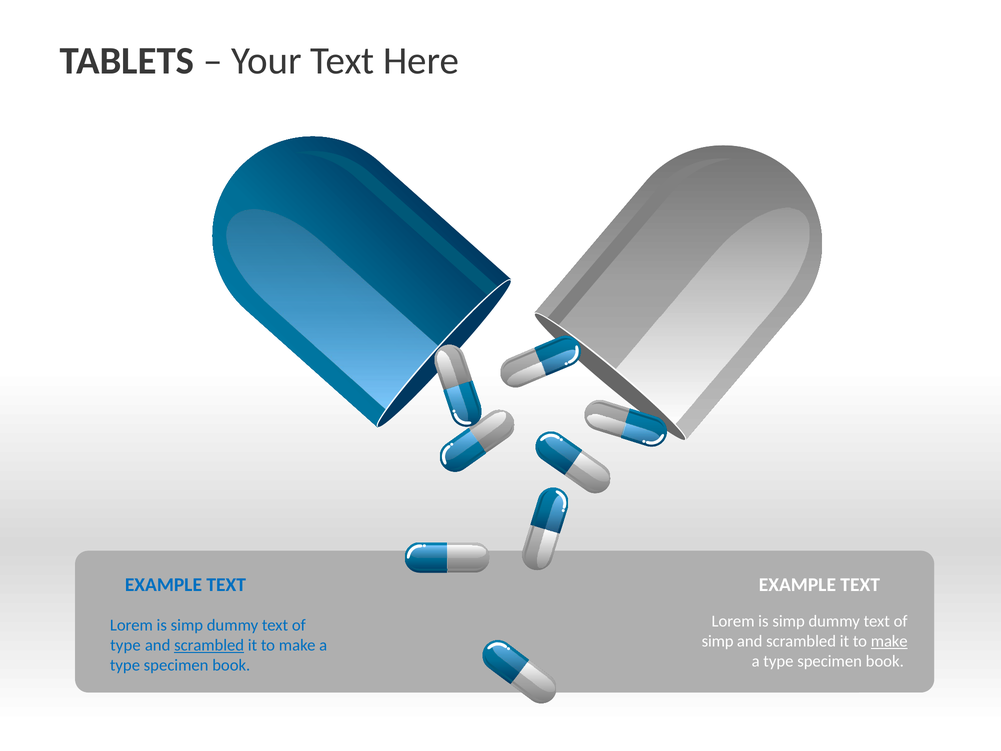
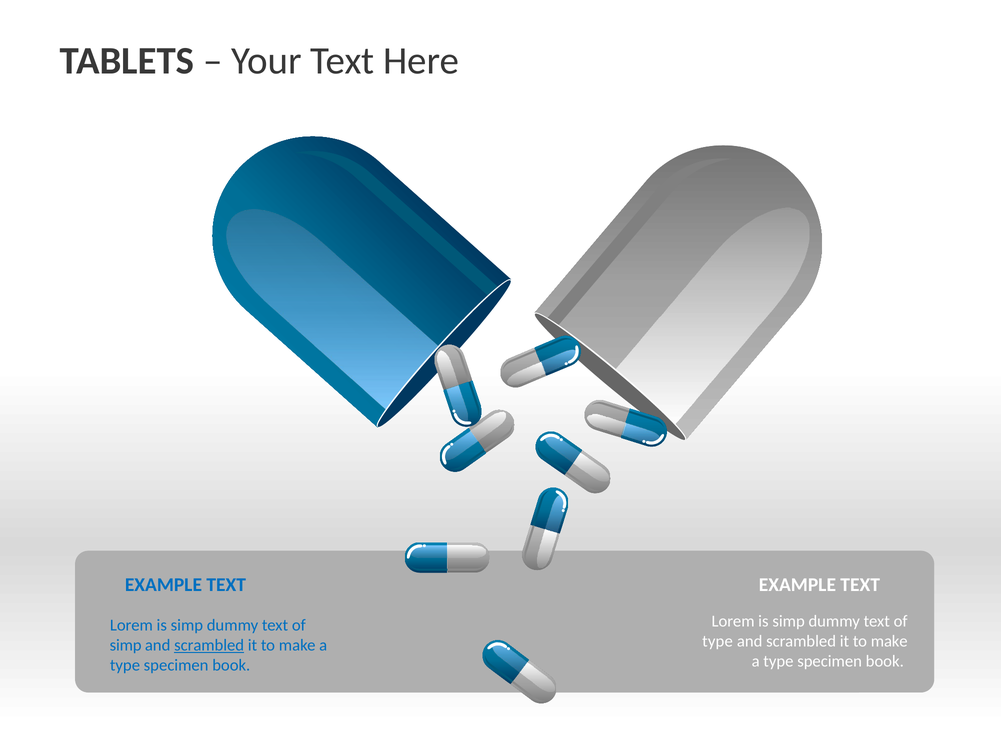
simp at (718, 641): simp -> type
make at (889, 641) underline: present -> none
type at (125, 645): type -> simp
